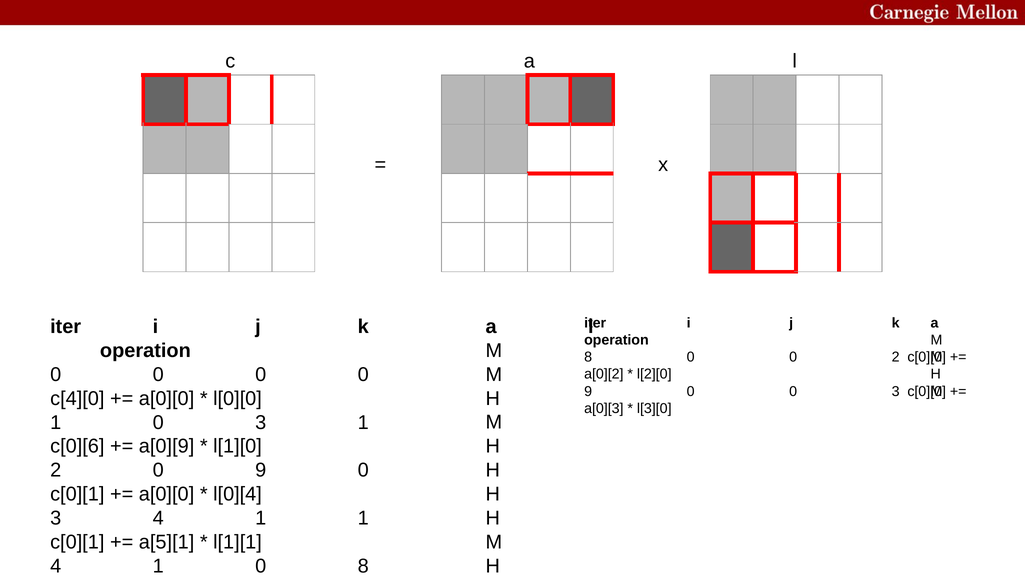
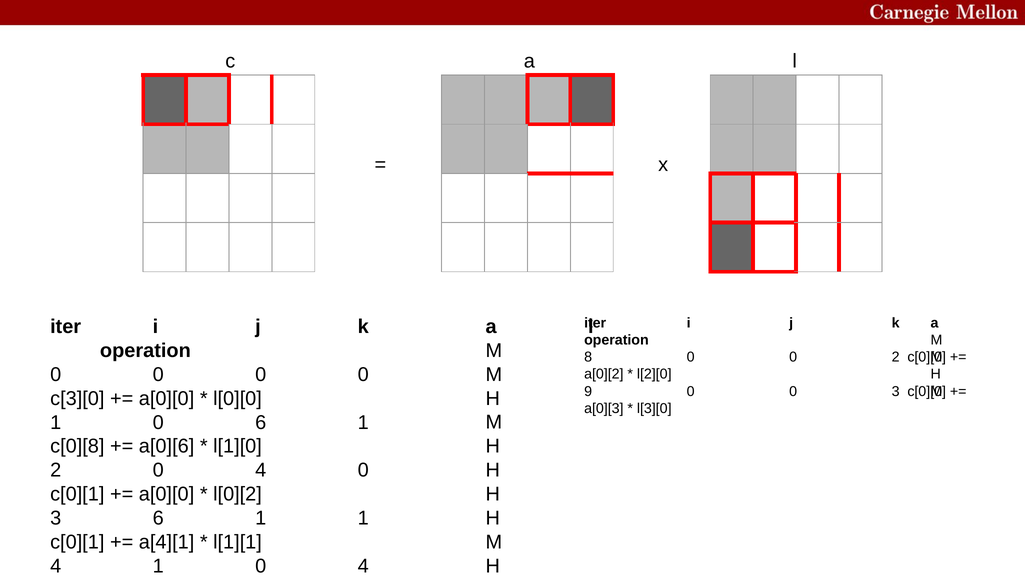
c[4][0: c[4][0 -> c[3][0
1 0 3: 3 -> 6
c[0][6: c[0][6 -> c[0][8
a[0][9: a[0][9 -> a[0][6
2 0 9: 9 -> 4
l[0][4: l[0][4 -> l[0][2
3 4: 4 -> 6
a[5][1: a[5][1 -> a[4][1
1 0 8: 8 -> 4
